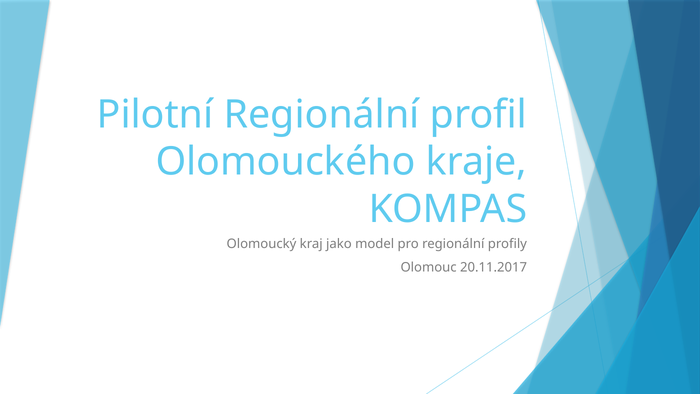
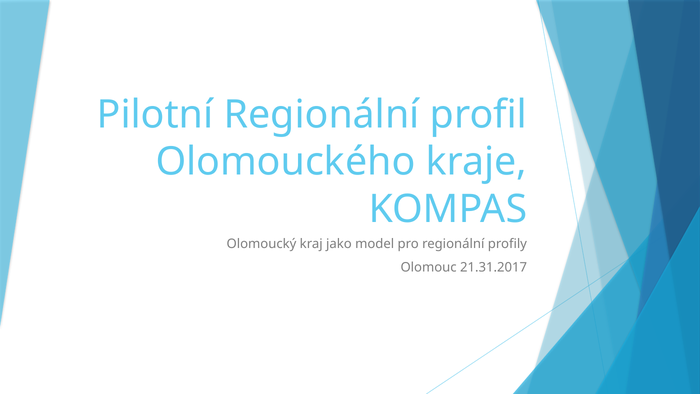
20.11.2017: 20.11.2017 -> 21.31.2017
